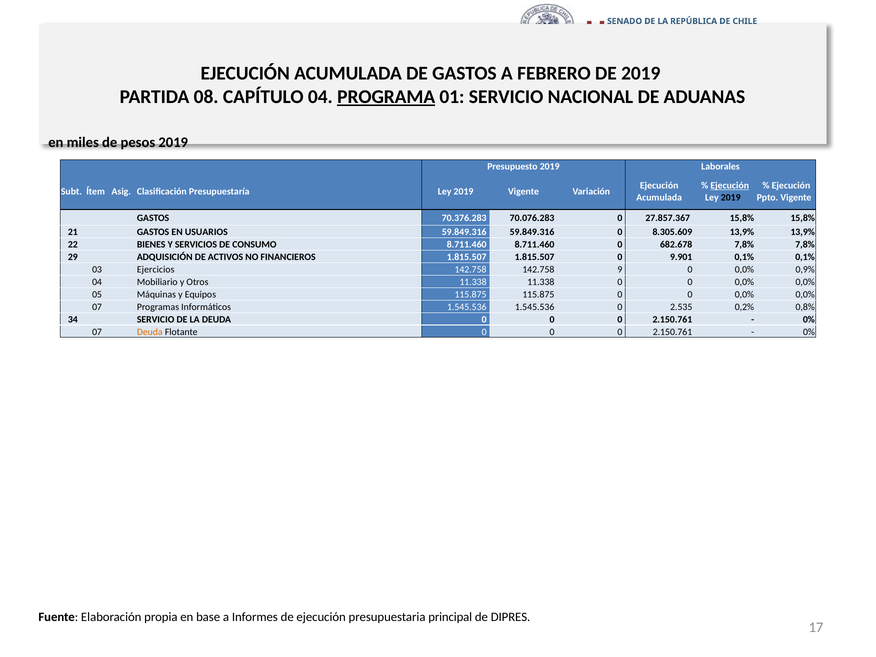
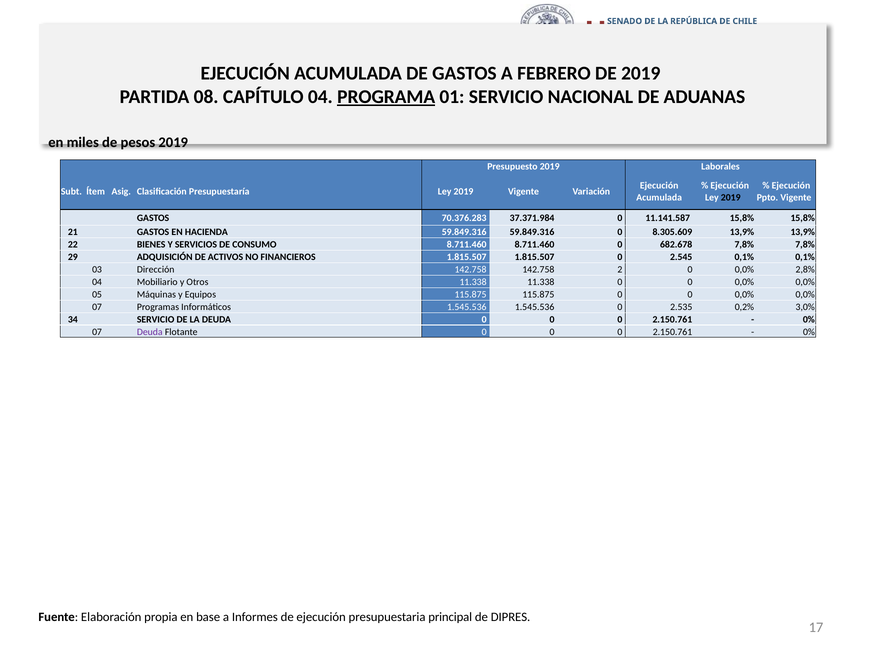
Ejecución at (730, 185) underline: present -> none
70.076.283: 70.076.283 -> 37.371.984
27.857.367: 27.857.367 -> 11.141.587
USUARIOS: USUARIOS -> HACIENDA
9.901: 9.901 -> 2.545
Ejercicios: Ejercicios -> Dirección
9: 9 -> 2
0,9%: 0,9% -> 2,8%
0,8%: 0,8% -> 3,0%
Deuda at (150, 332) colour: orange -> purple
